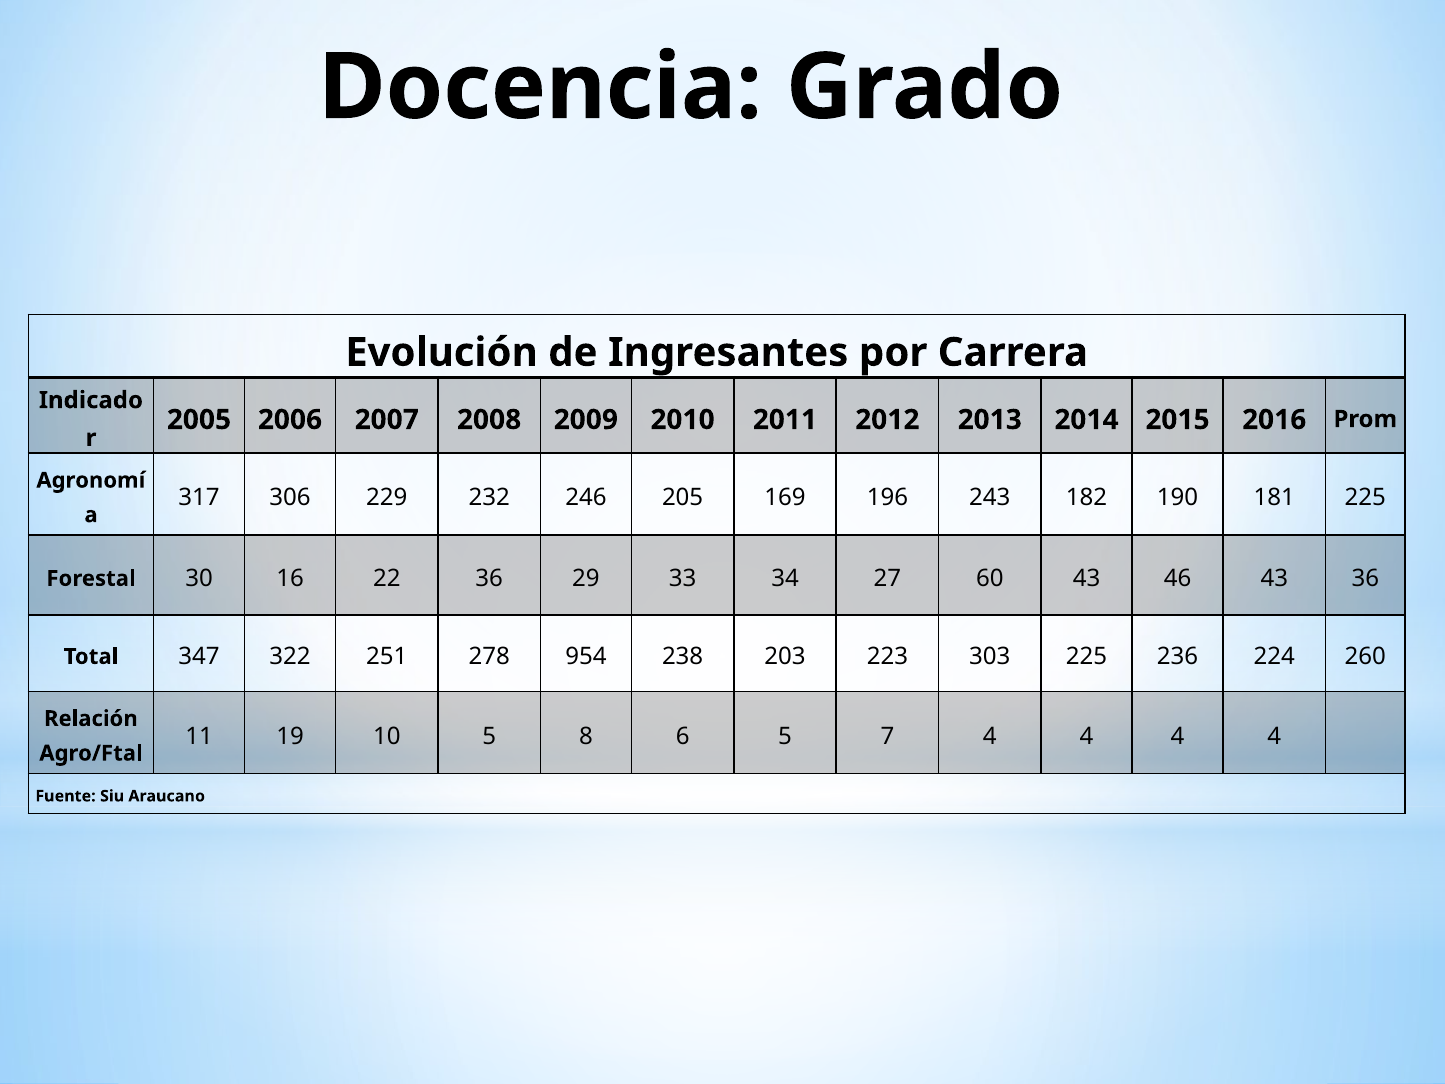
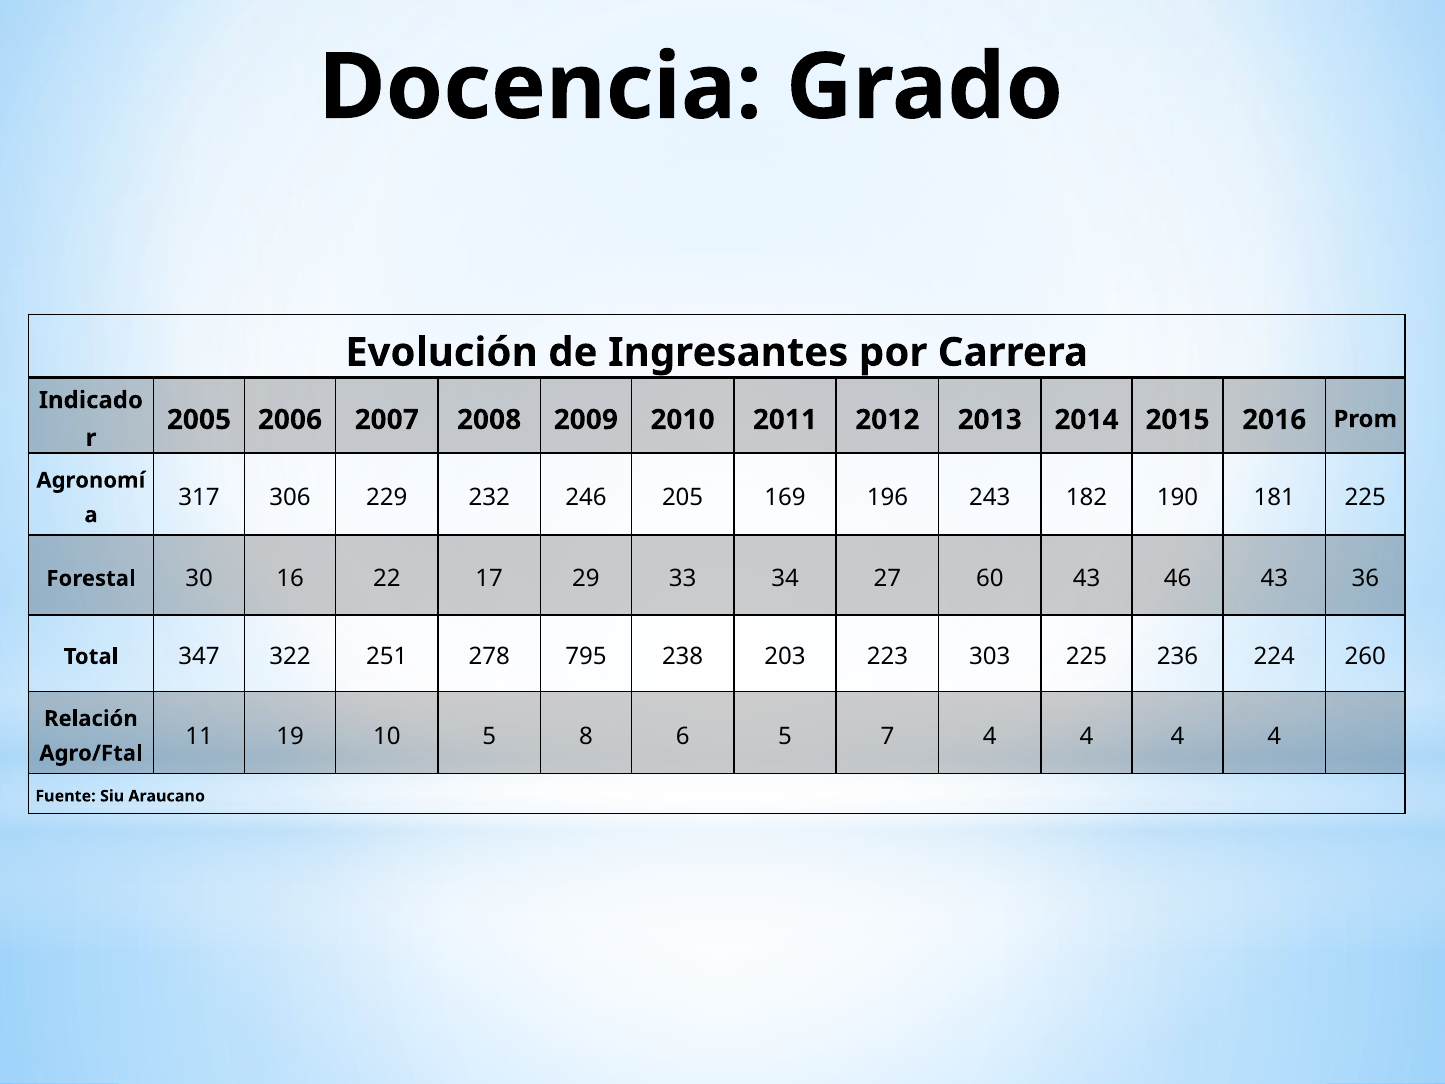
22 36: 36 -> 17
954: 954 -> 795
